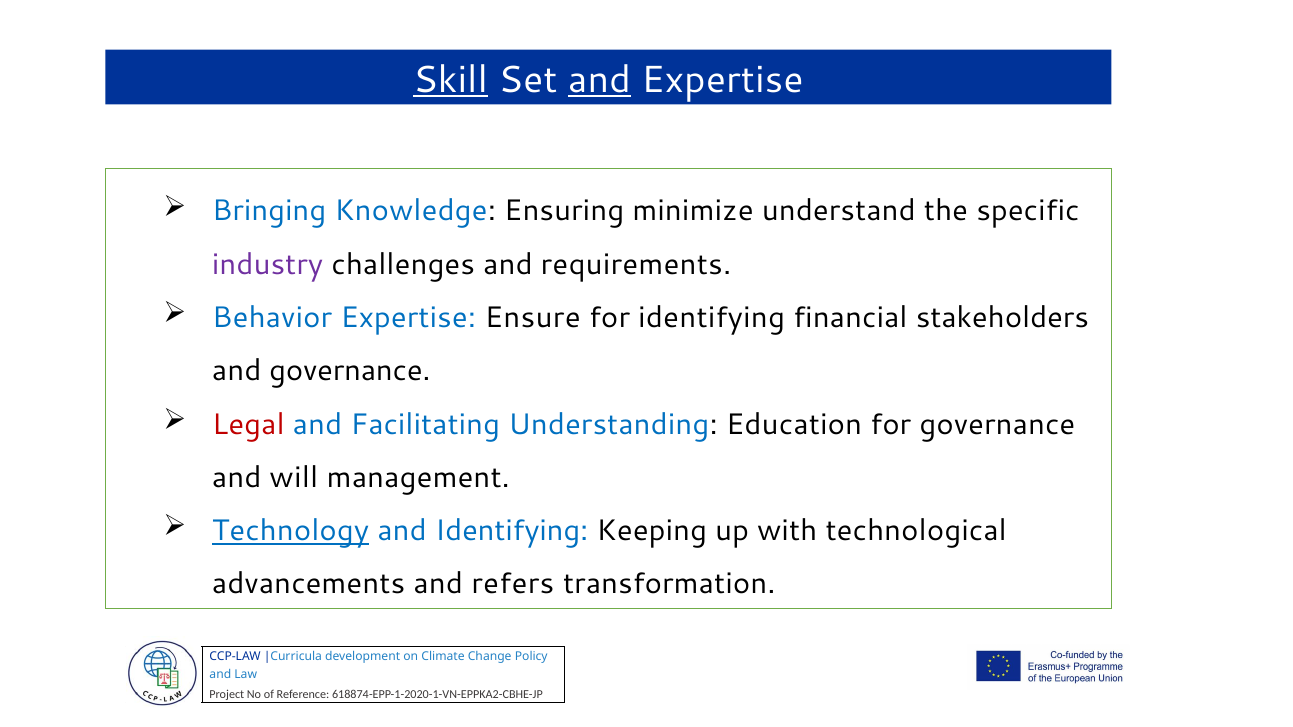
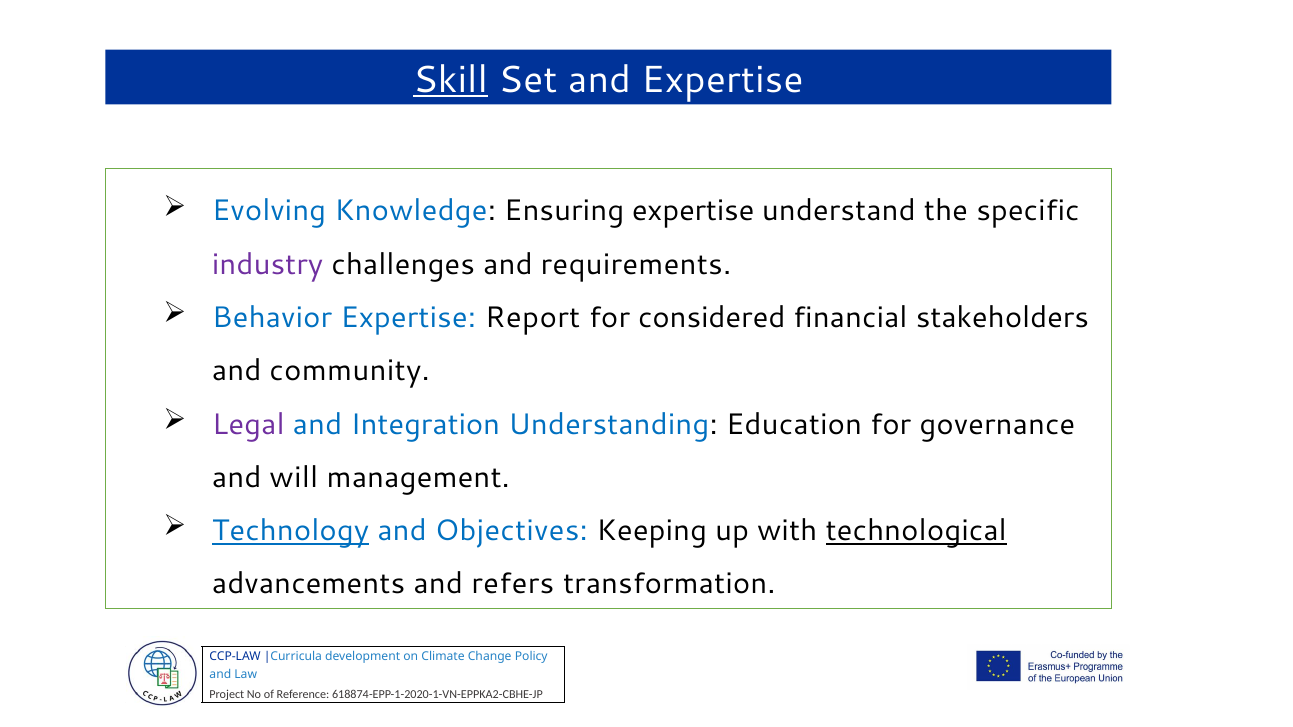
and at (600, 80) underline: present -> none
Bringing: Bringing -> Evolving
Ensuring minimize: minimize -> expertise
Ensure: Ensure -> Report
for identifying: identifying -> considered
and governance: governance -> community
Legal colour: red -> purple
Facilitating: Facilitating -> Integration
and Identifying: Identifying -> Objectives
technological underline: none -> present
